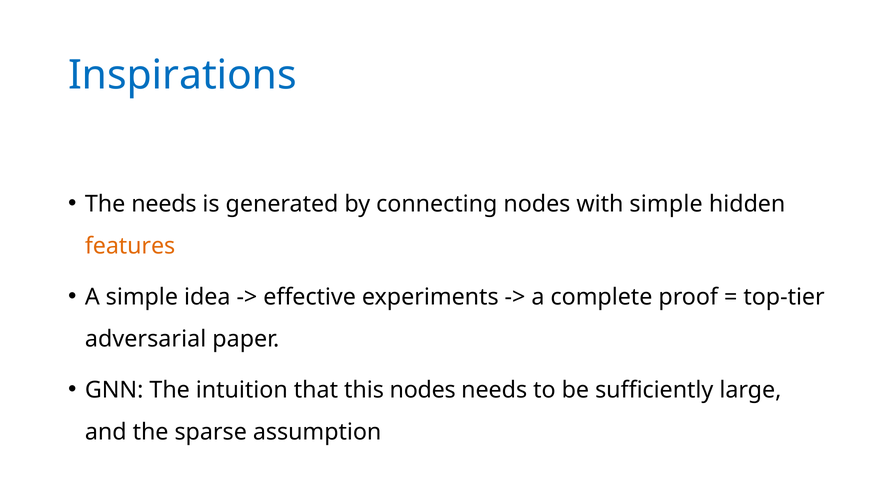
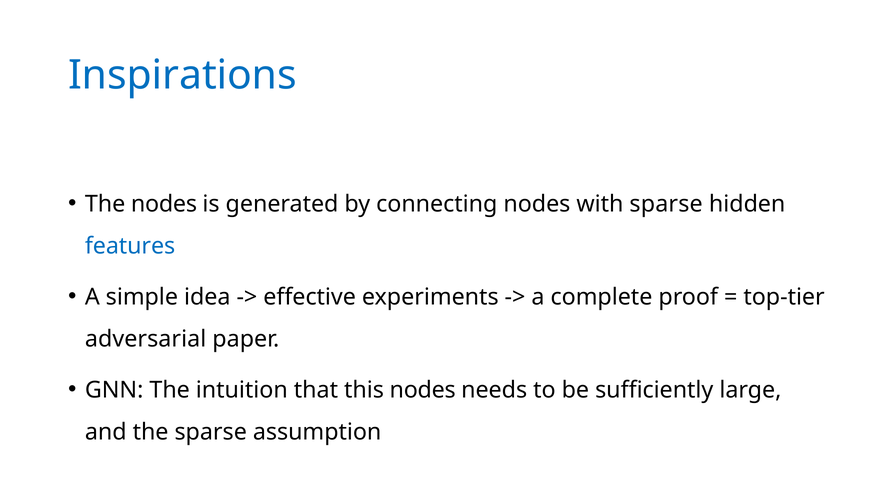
The needs: needs -> nodes
with simple: simple -> sparse
features colour: orange -> blue
